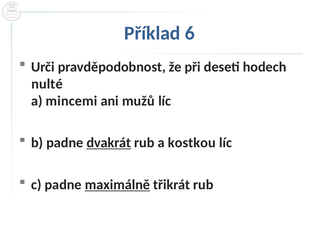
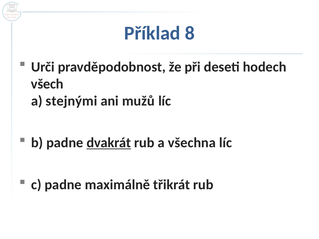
6: 6 -> 8
nulté: nulté -> všech
mincemi: mincemi -> stejnými
kostkou: kostkou -> všechna
maximálně underline: present -> none
